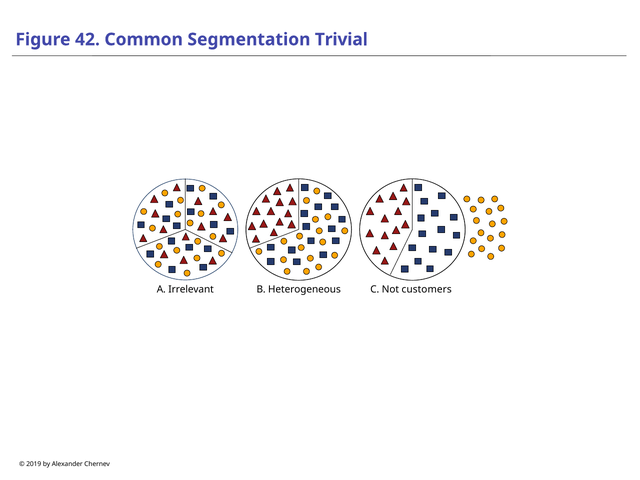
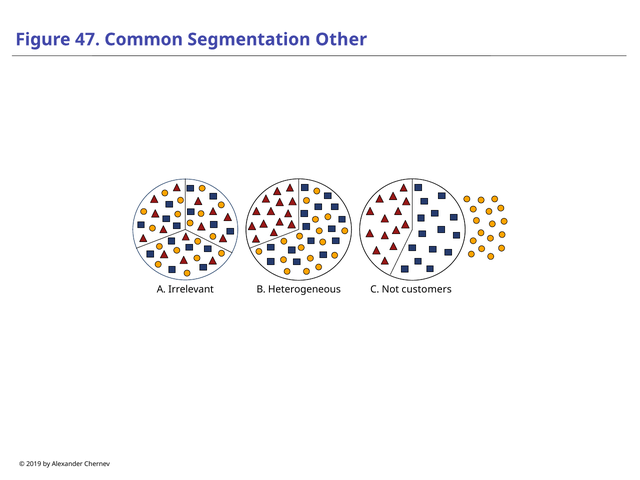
42: 42 -> 47
Trivial: Trivial -> Other
